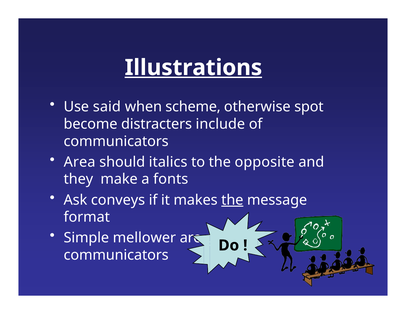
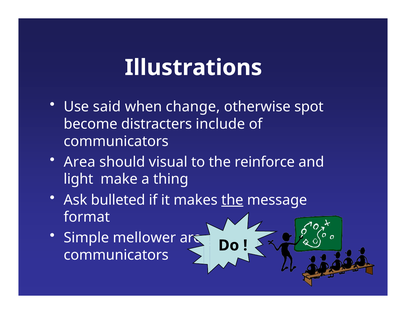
Illustrations underline: present -> none
scheme: scheme -> change
italics: italics -> visual
opposite: opposite -> reinforce
they: they -> light
fonts: fonts -> thing
conveys: conveys -> bulleted
